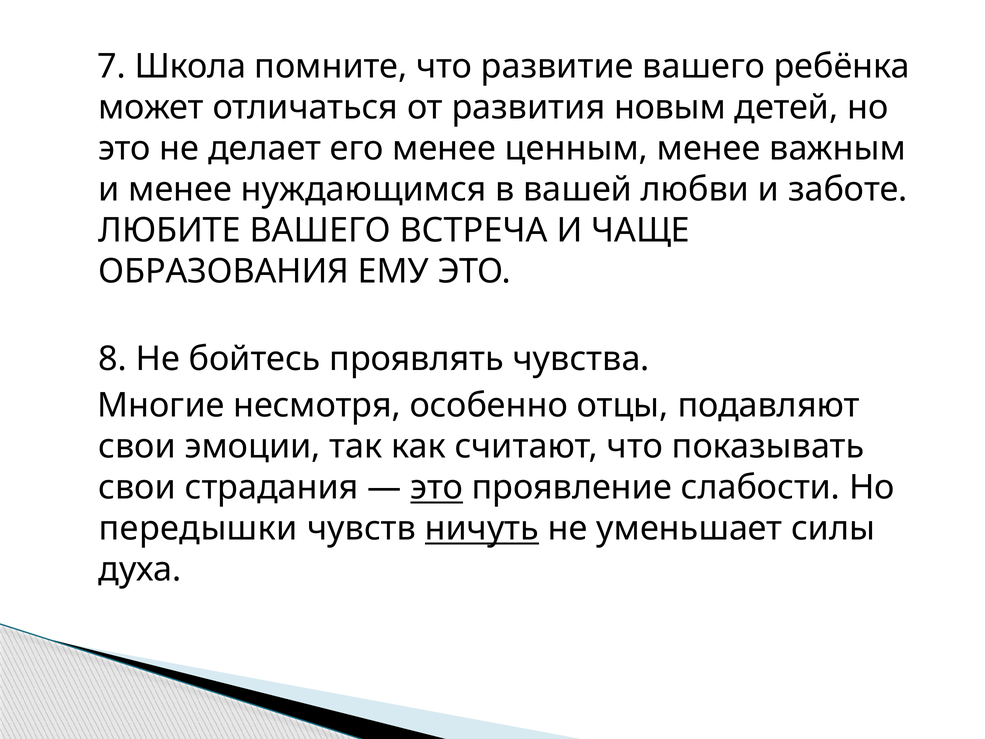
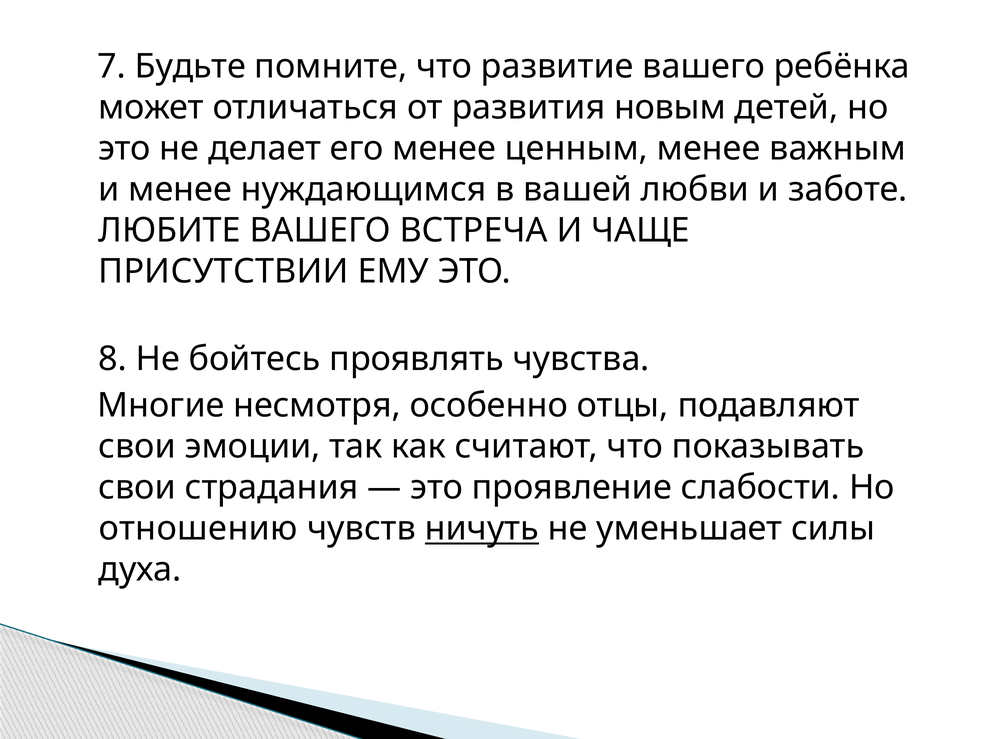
Школа: Школа -> Будьте
ОБРАЗОВАНИЯ: ОБРАЗОВАНИЯ -> ПРИСУТСТВИИ
это at (437, 487) underline: present -> none
передышки: передышки -> отношению
